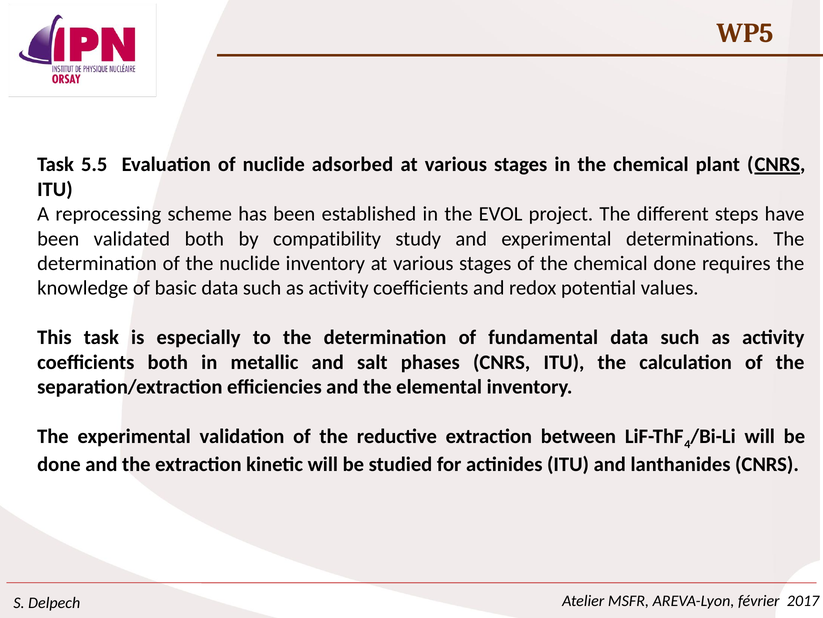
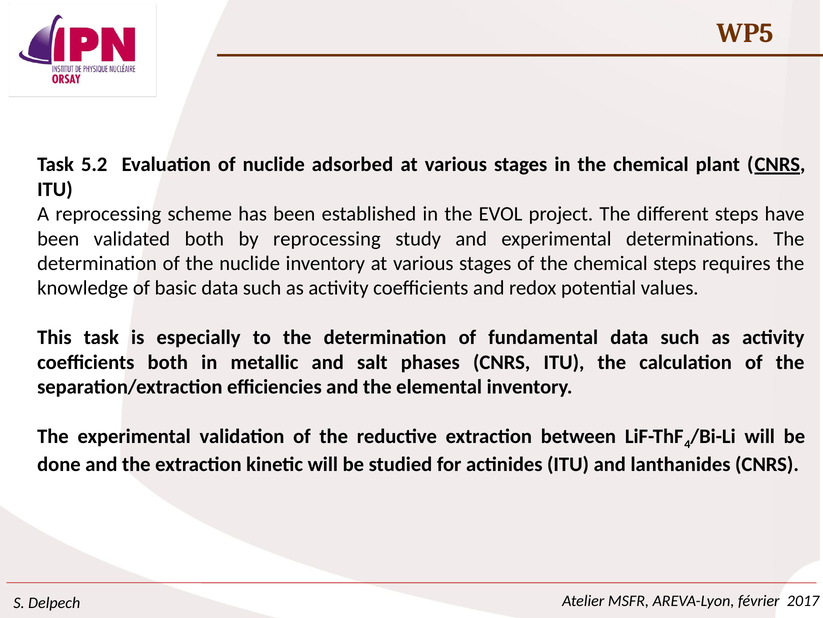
5.5: 5.5 -> 5.2
by compatibility: compatibility -> reprocessing
chemical done: done -> steps
